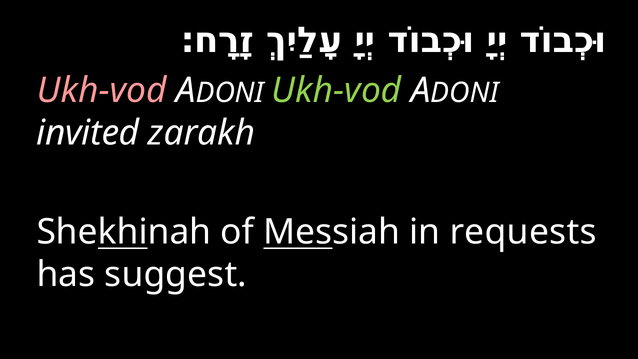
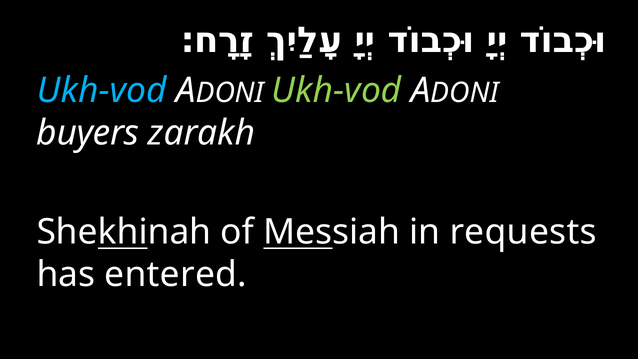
Ukh-vod at (102, 90) colour: pink -> light blue
invited: invited -> buyers
suggest: suggest -> entered
